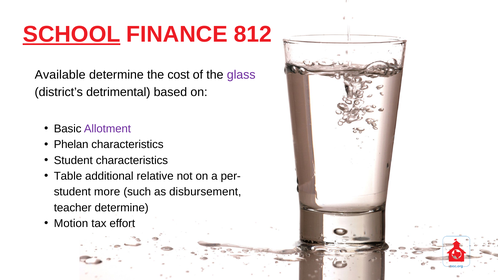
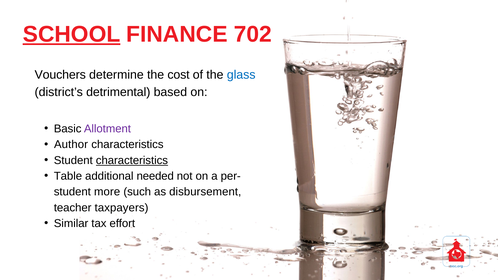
812: 812 -> 702
Available: Available -> Vouchers
glass colour: purple -> blue
Phelan: Phelan -> Author
characteristics at (132, 160) underline: none -> present
relative: relative -> needed
teacher determine: determine -> taxpayers
Motion: Motion -> Similar
